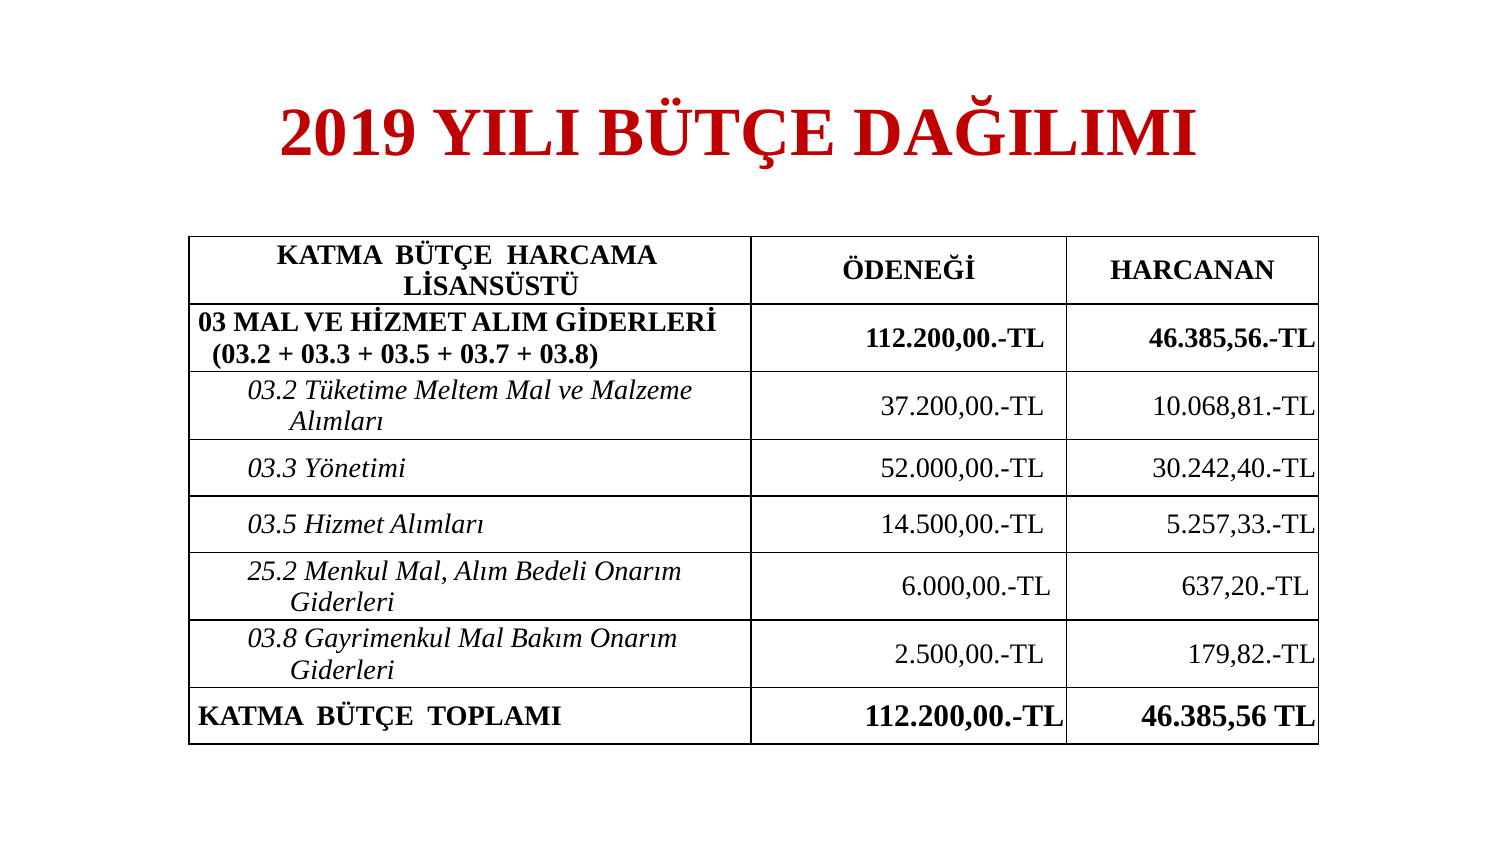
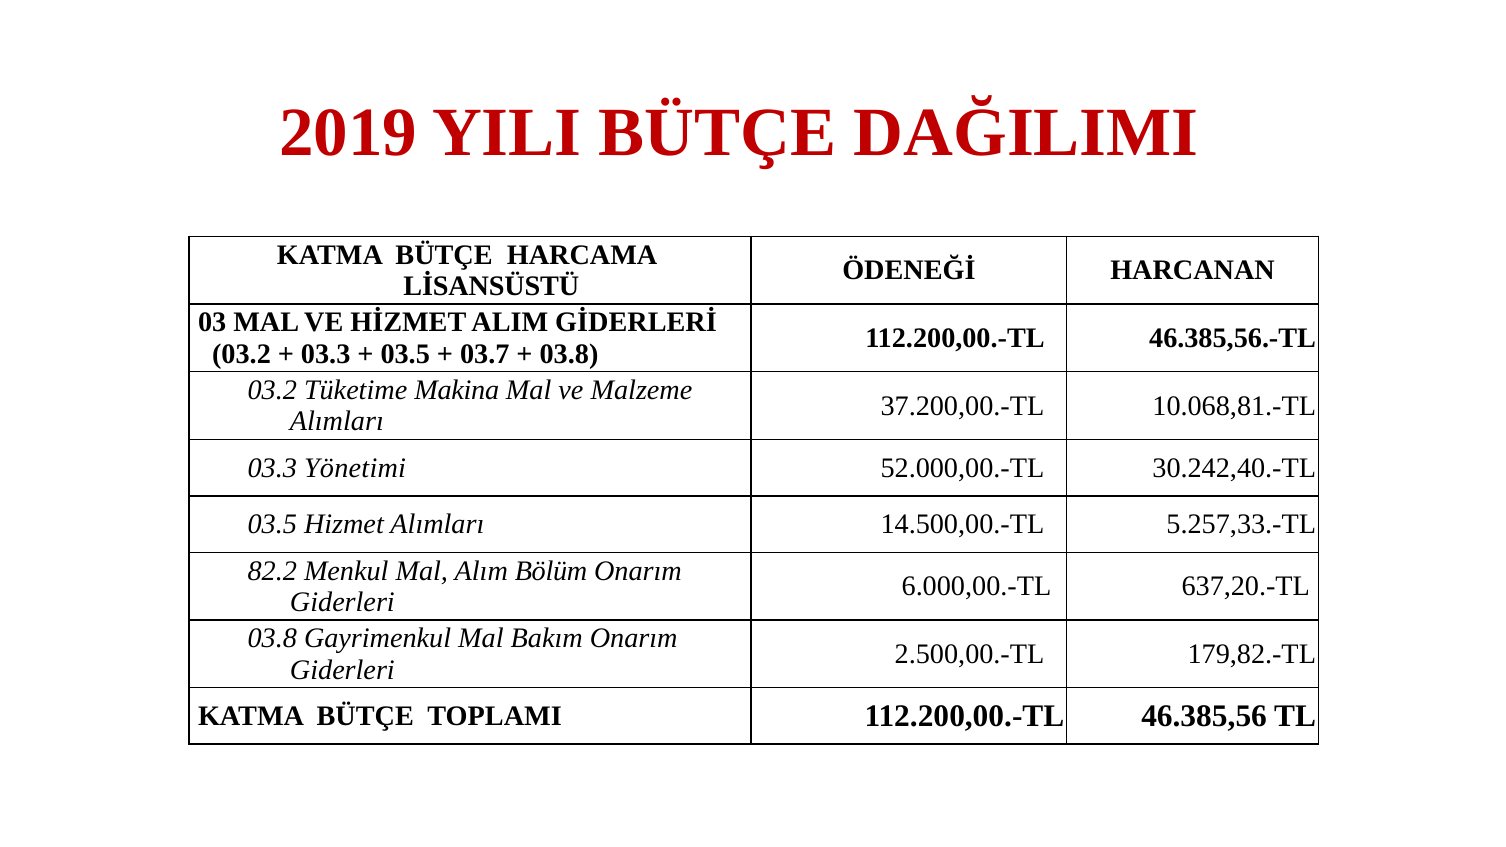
Meltem: Meltem -> Makina
25.2: 25.2 -> 82.2
Bedeli: Bedeli -> Bölüm
